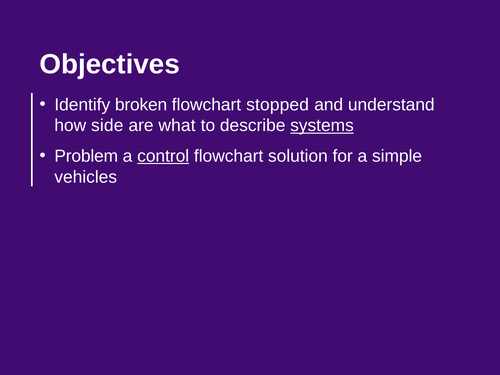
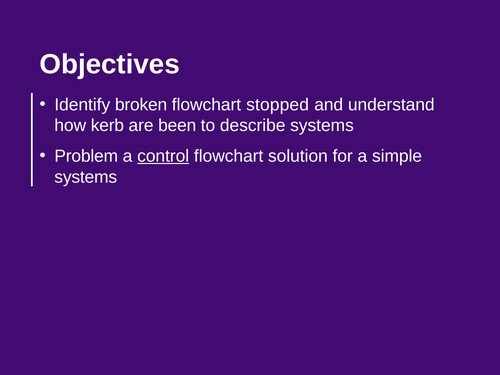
side: side -> kerb
what: what -> been
systems at (322, 126) underline: present -> none
vehicles at (86, 177): vehicles -> systems
